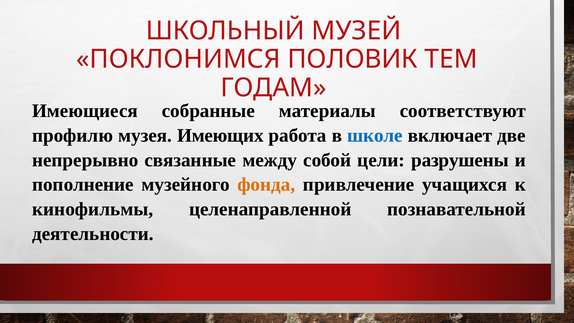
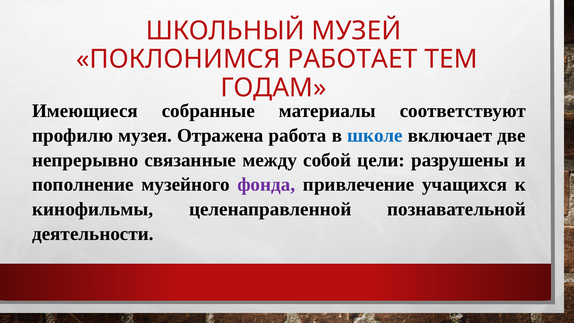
ПОЛОВИК: ПОЛОВИК -> РАБОТАЕТ
Имеющих: Имеющих -> Отражена
фонда colour: orange -> purple
